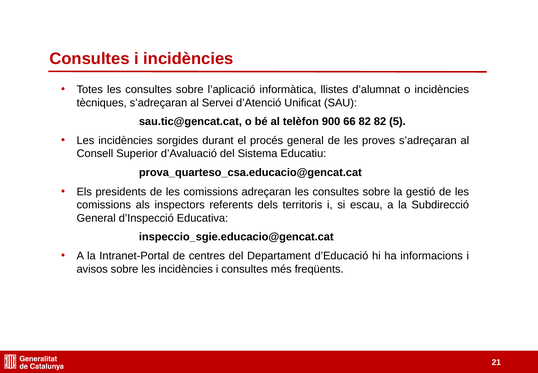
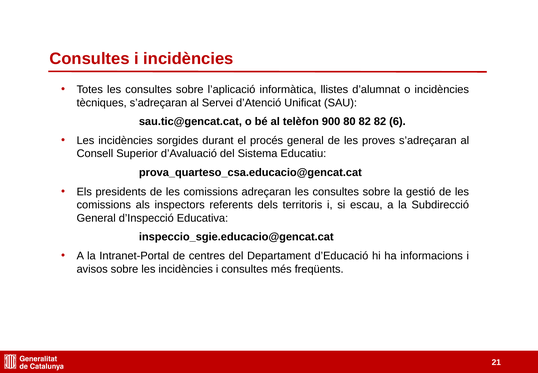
66: 66 -> 80
5: 5 -> 6
